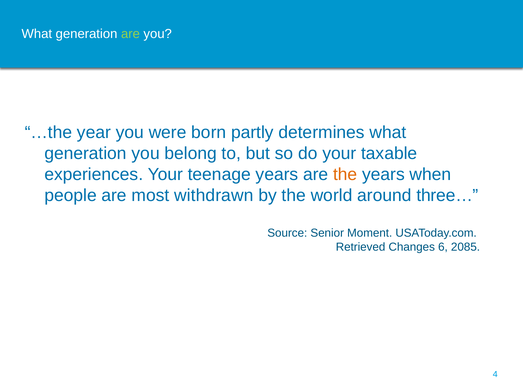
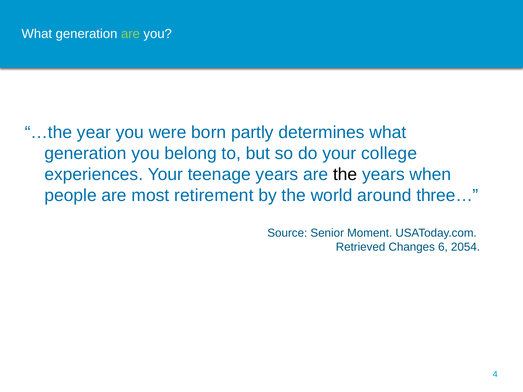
taxable: taxable -> college
the at (345, 174) colour: orange -> black
withdrawn: withdrawn -> retirement
2085: 2085 -> 2054
